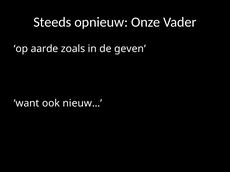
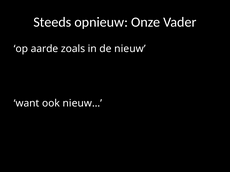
geven: geven -> nieuw
